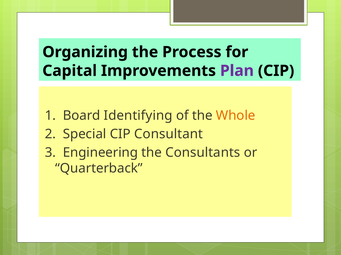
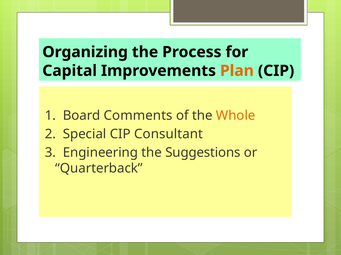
Plan colour: purple -> orange
Identifying: Identifying -> Comments
Consultants: Consultants -> Suggestions
